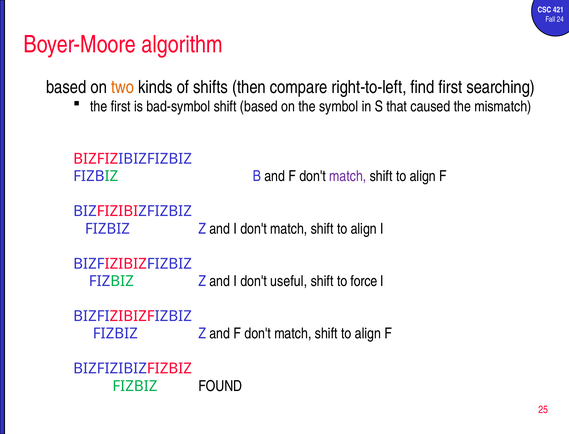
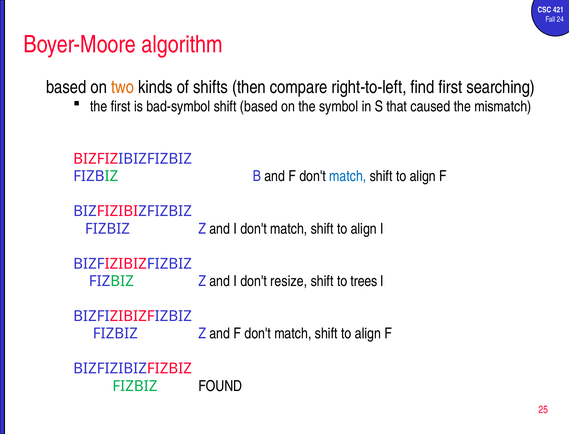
match at (348, 176) colour: purple -> blue
useful: useful -> resize
force: force -> trees
